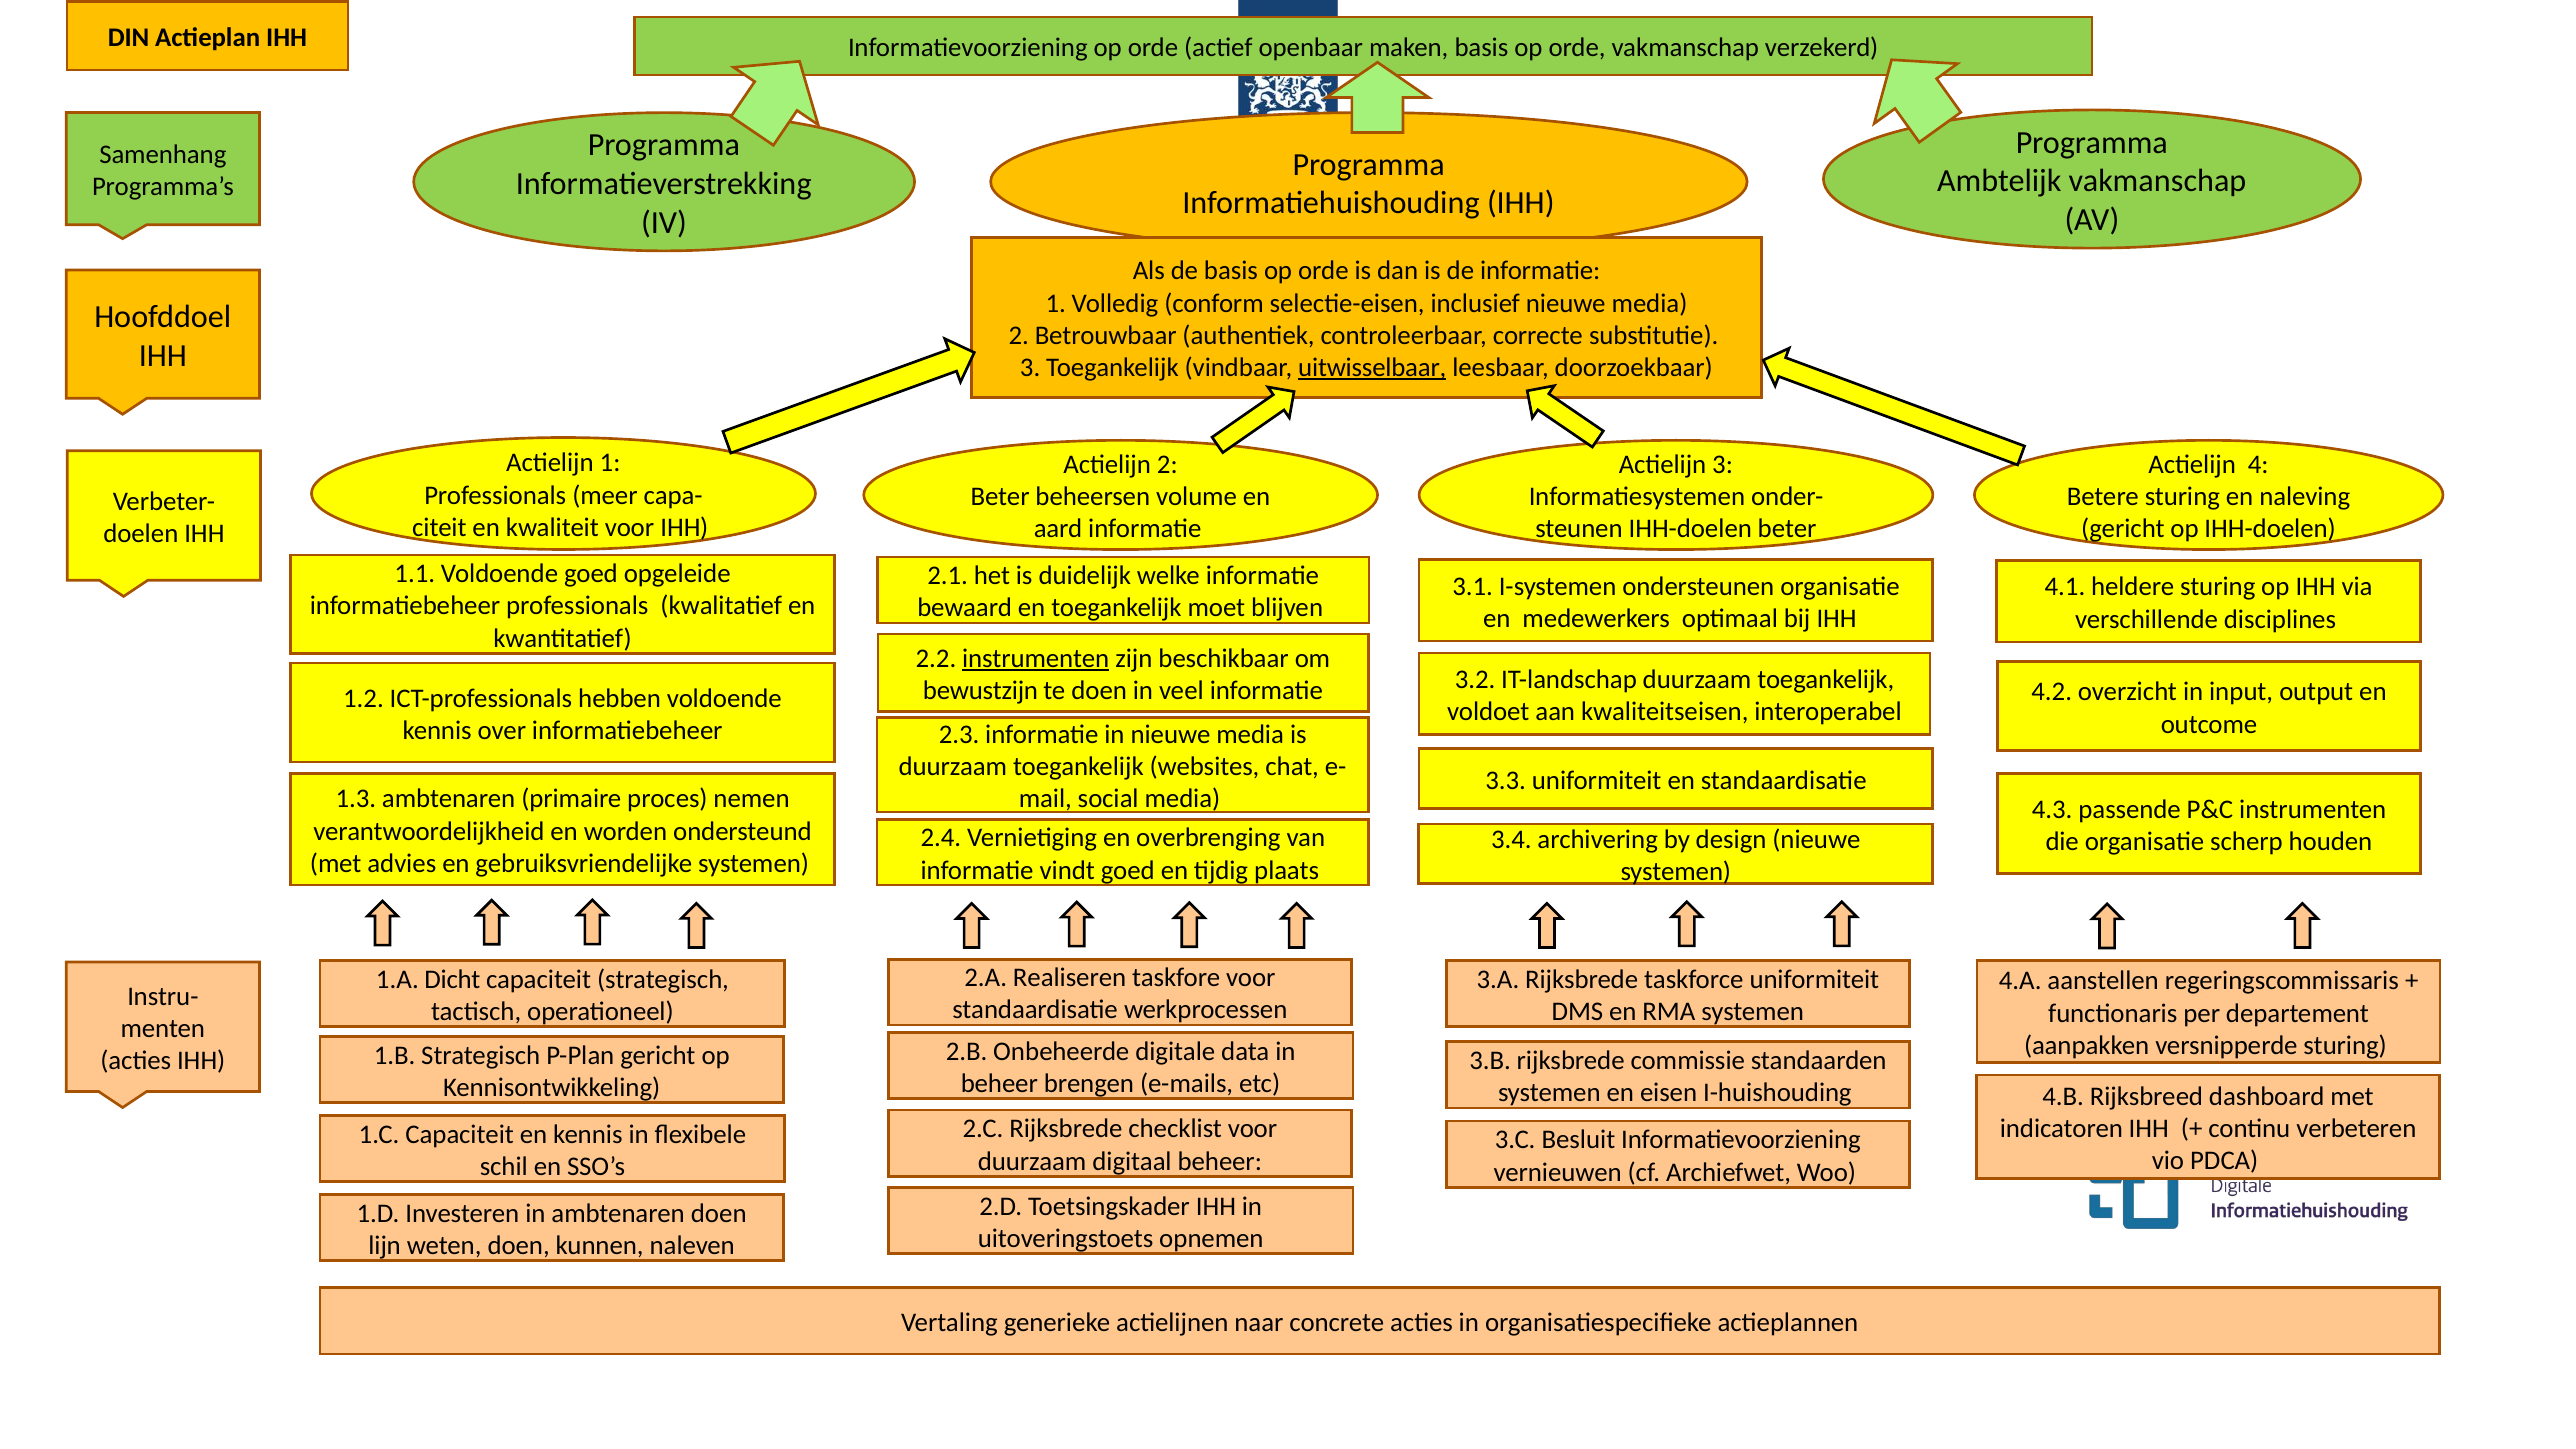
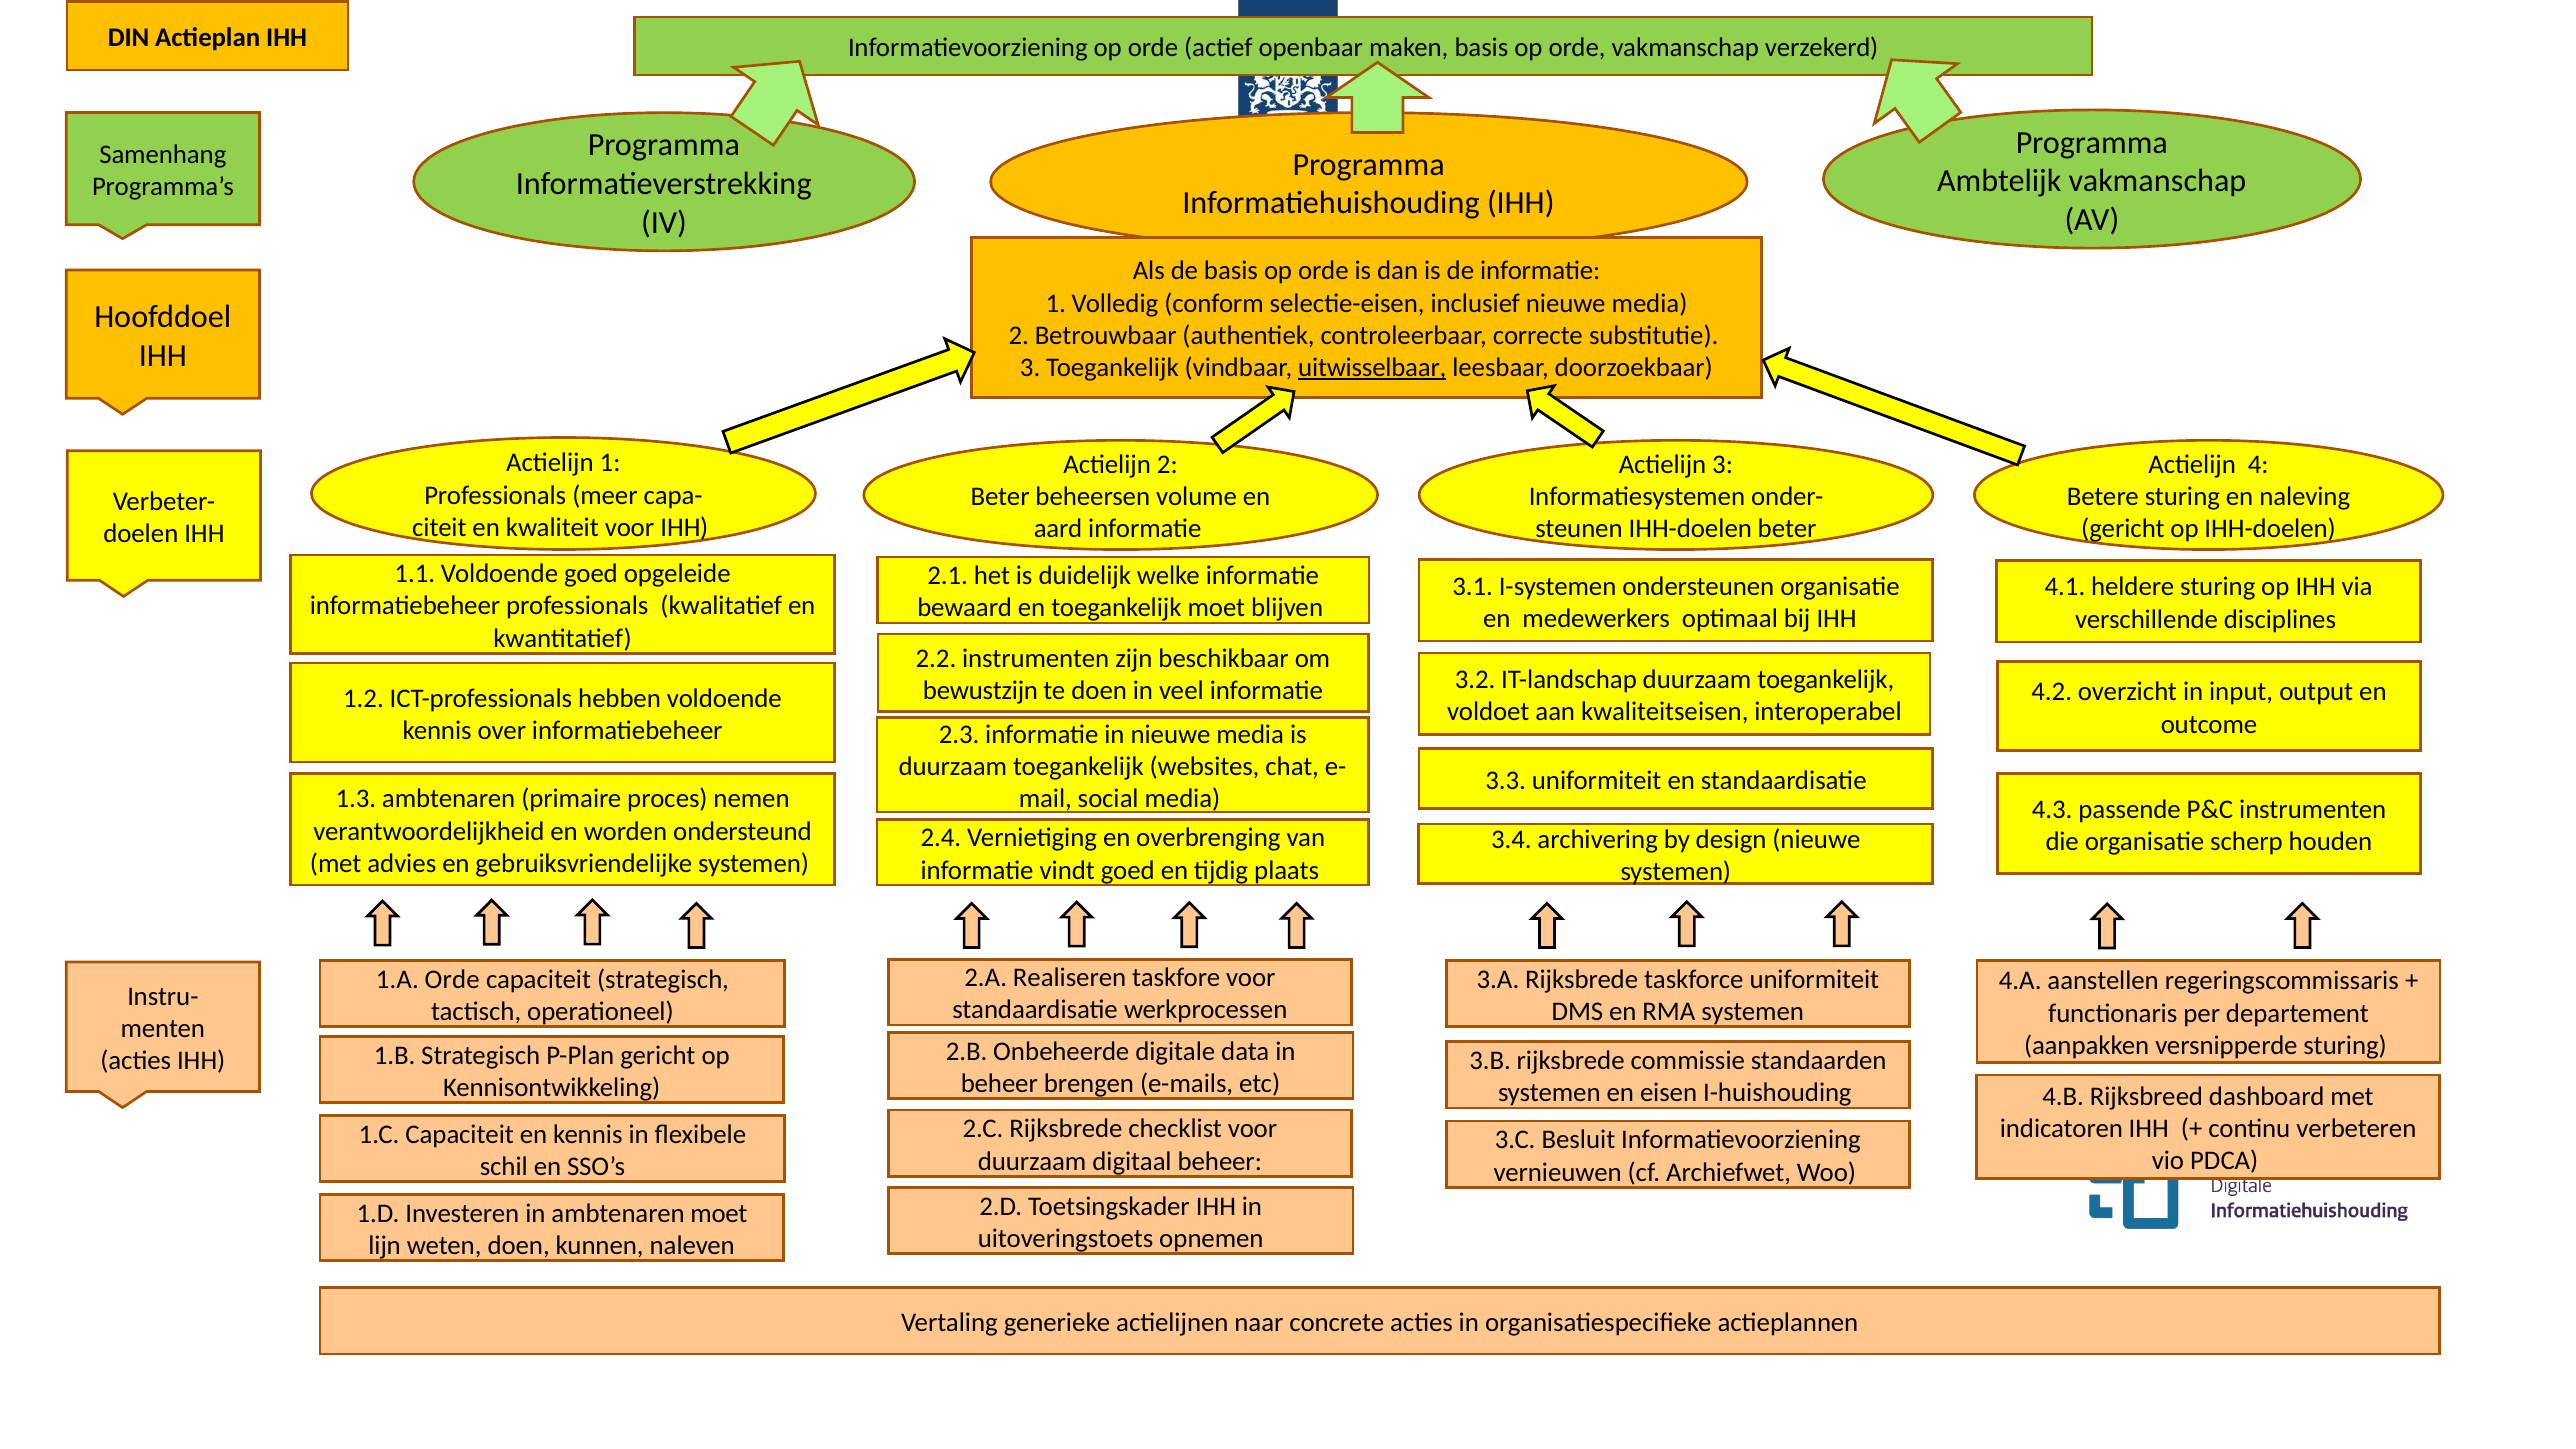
instrumenten at (1036, 659) underline: present -> none
1.A Dicht: Dicht -> Orde
ambtenaren doen: doen -> moet
